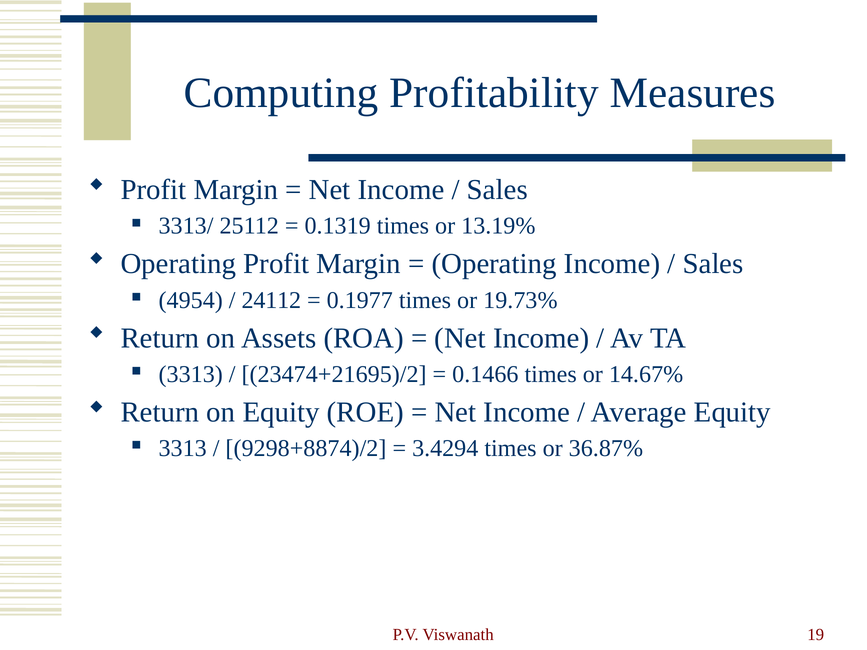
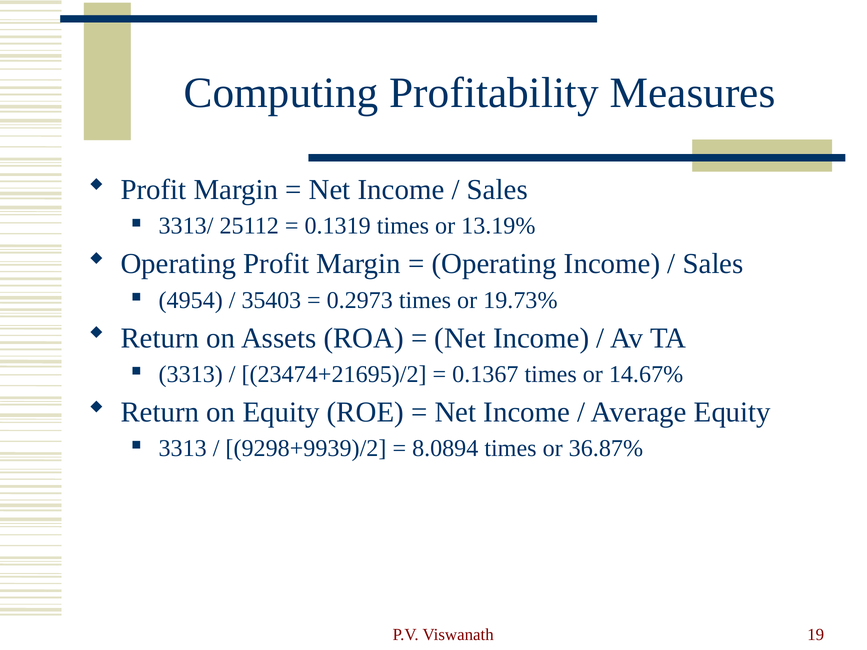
24112: 24112 -> 35403
0.1977: 0.1977 -> 0.2973
0.1466: 0.1466 -> 0.1367
9298+8874)/2: 9298+8874)/2 -> 9298+9939)/2
3.4294: 3.4294 -> 8.0894
